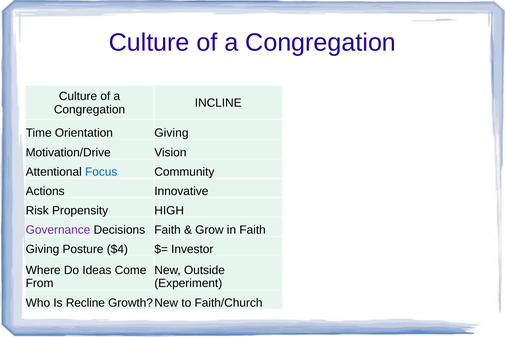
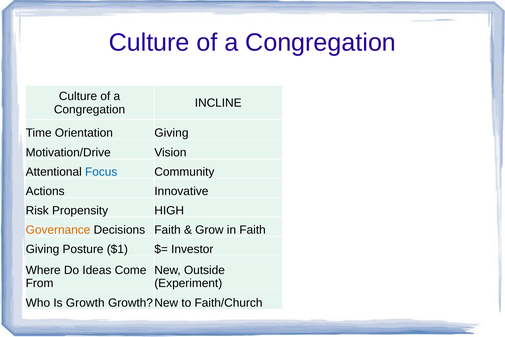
Governance colour: purple -> orange
$4: $4 -> $1
Recline: Recline -> Growth
